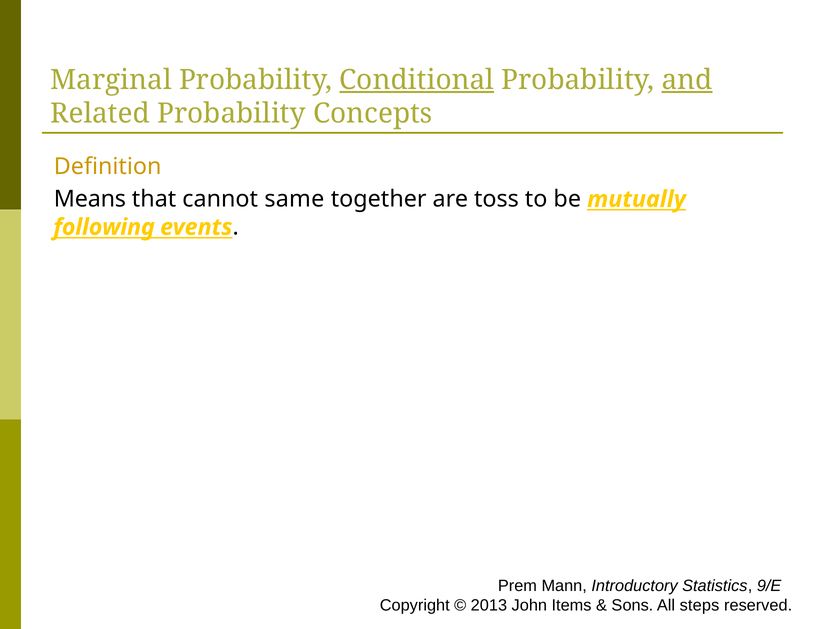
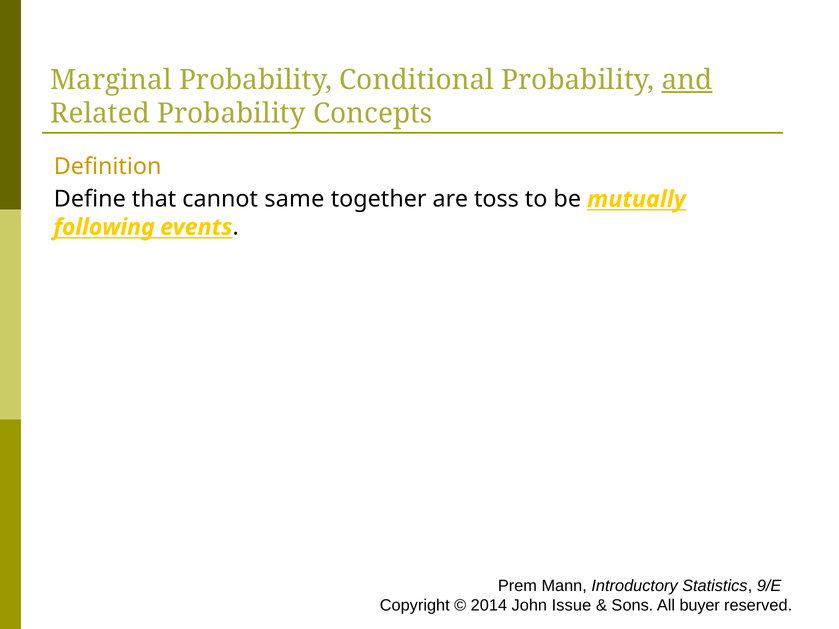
Conditional underline: present -> none
Means: Means -> Define
2013: 2013 -> 2014
Items: Items -> Issue
steps: steps -> buyer
